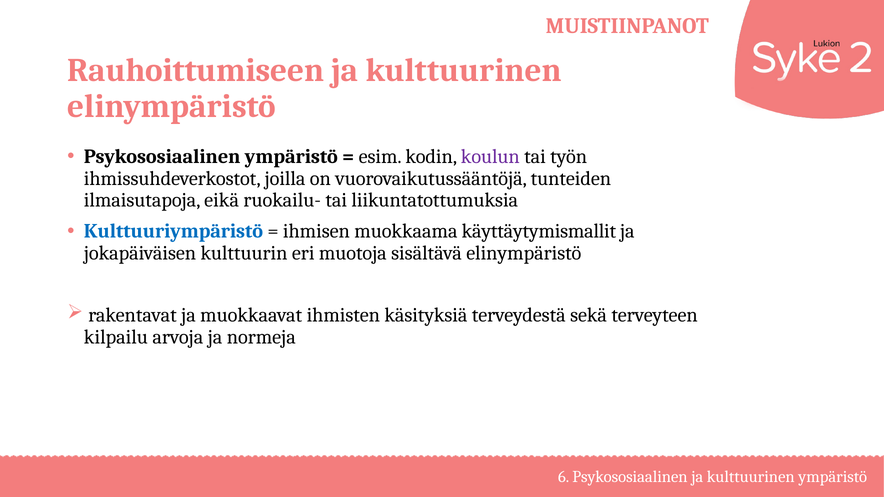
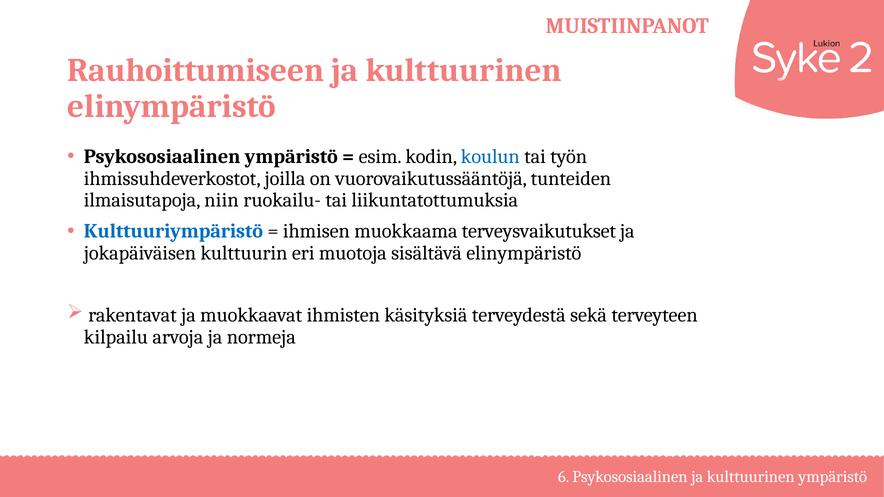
koulun colour: purple -> blue
eikä: eikä -> niin
käyttäytymismallit: käyttäytymismallit -> terveysvaikutukset
